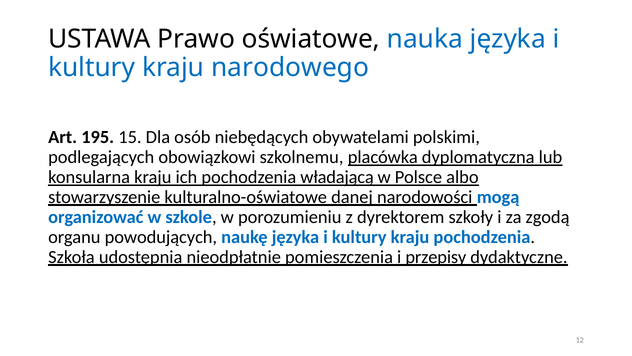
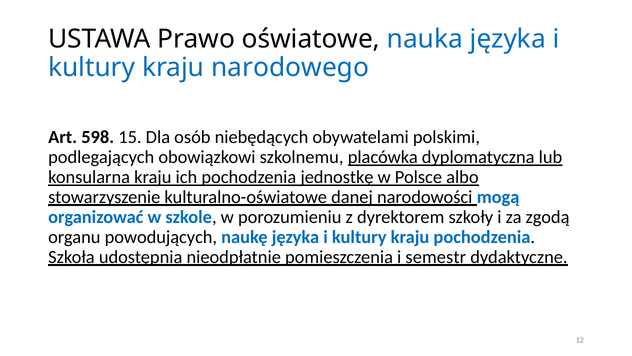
195: 195 -> 598
władającą: władającą -> jednostkę
przepisy: przepisy -> semestr
